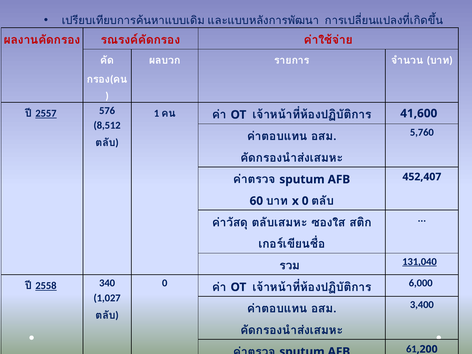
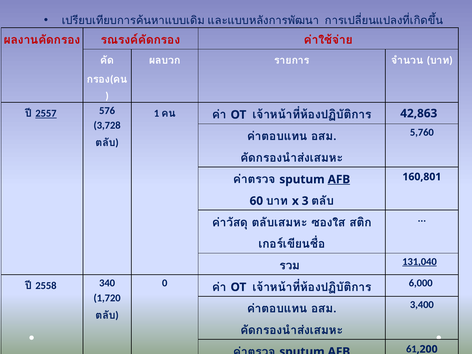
41,600: 41,600 -> 42,863
8,512: 8,512 -> 3,728
452,407: 452,407 -> 160,801
AFB at (339, 179) underline: none -> present
x 0: 0 -> 3
2558 underline: present -> none
1,027: 1,027 -> 1,720
